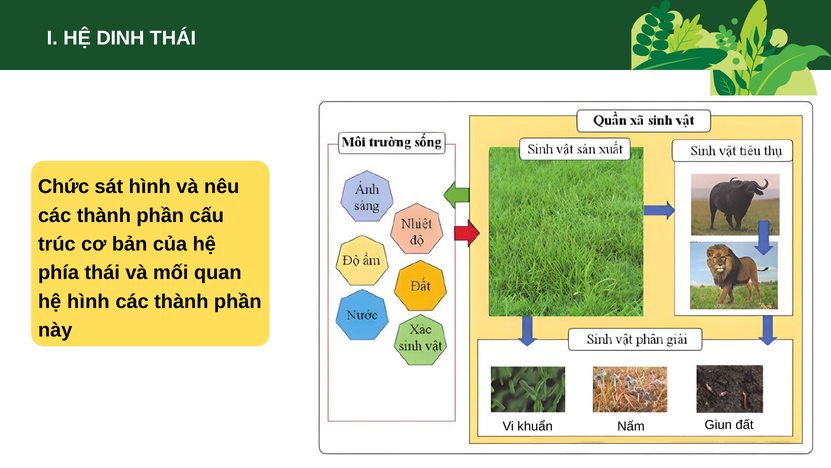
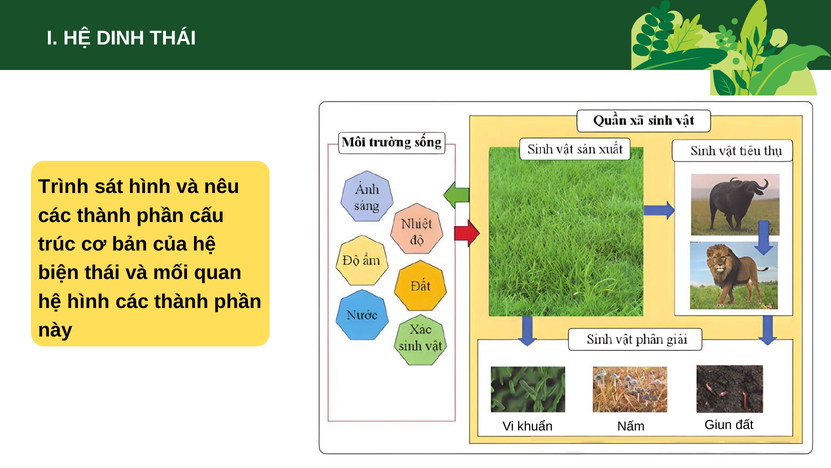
Chức: Chức -> Trình
phía: phía -> biện
